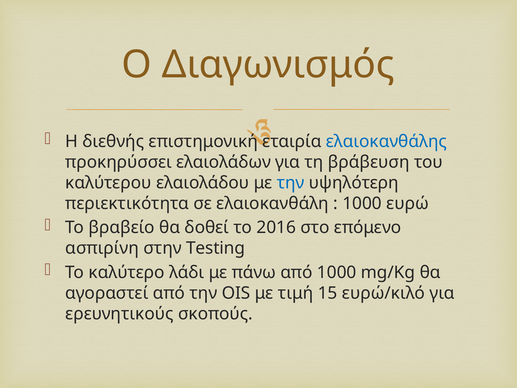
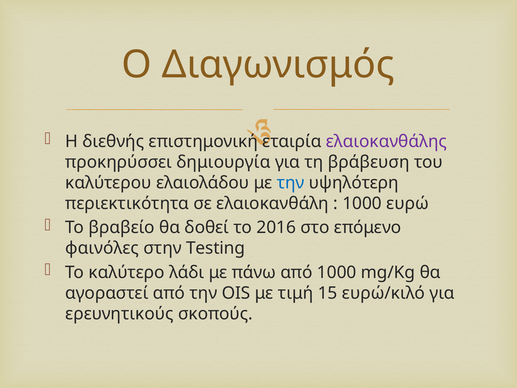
ελαιοκανθάλης colour: blue -> purple
ελαιολάδων: ελαιολάδων -> δημιουργία
ασπιρίνη: ασπιρίνη -> φαινόλες
